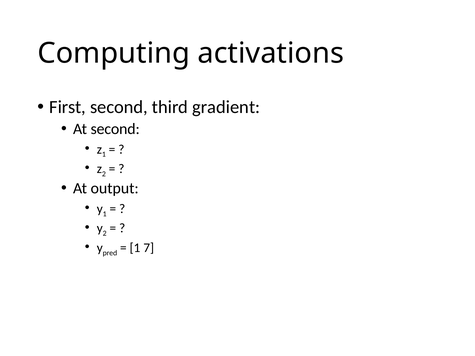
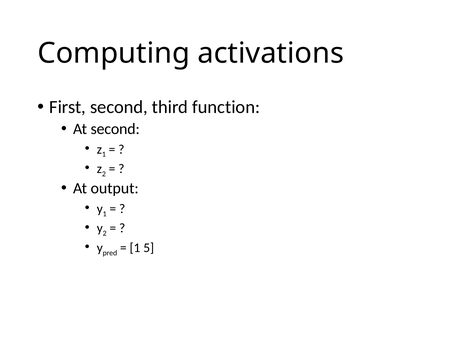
gradient: gradient -> function
7: 7 -> 5
